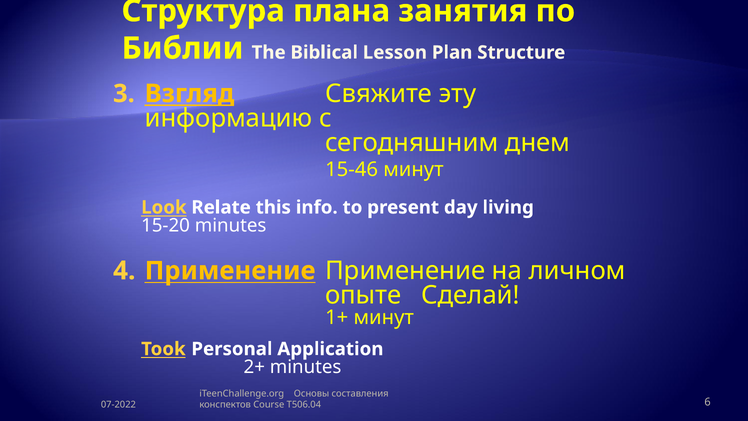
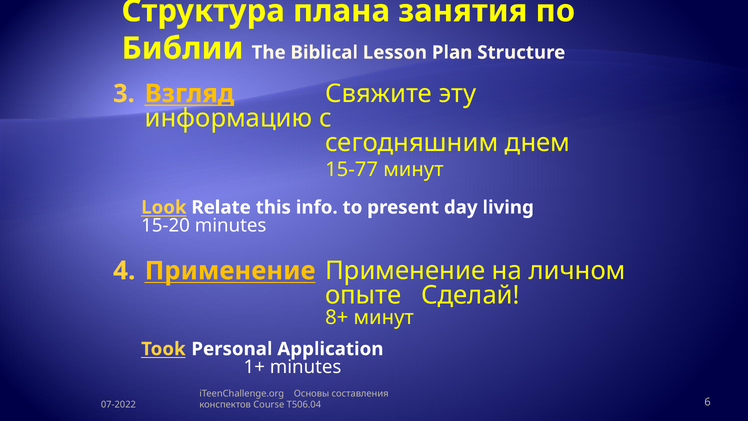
15-46: 15-46 -> 15-77
1+: 1+ -> 8+
2+: 2+ -> 1+
